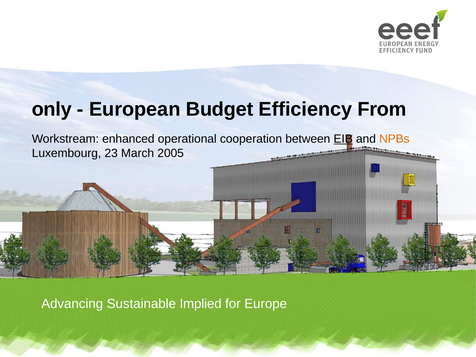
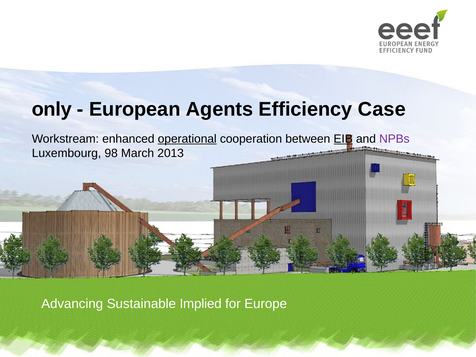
Budget: Budget -> Agents
From: From -> Case
operational underline: none -> present
NPBs colour: orange -> purple
23: 23 -> 98
2005: 2005 -> 2013
